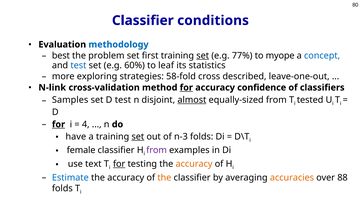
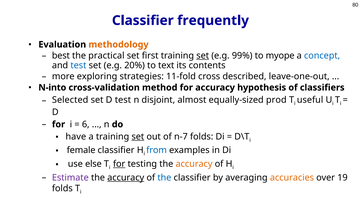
conditions: conditions -> frequently
methodology colour: blue -> orange
problem: problem -> practical
77%: 77% -> 99%
60%: 60% -> 20%
leaf: leaf -> text
statistics: statistics -> contents
58-fold: 58-fold -> 11-fold
N-link: N-link -> N-into
for at (186, 88) underline: present -> none
confidence: confidence -> hypothesis
Samples: Samples -> Selected
almost underline: present -> none
equally-sized from: from -> prod
tested: tested -> useful
for at (59, 124) underline: present -> none
4: 4 -> 6
n-3: n-3 -> n-7
from at (157, 150) colour: purple -> blue
text: text -> else
Estimate colour: blue -> purple
accuracy at (126, 178) underline: none -> present
the at (164, 178) colour: orange -> blue
88: 88 -> 19
